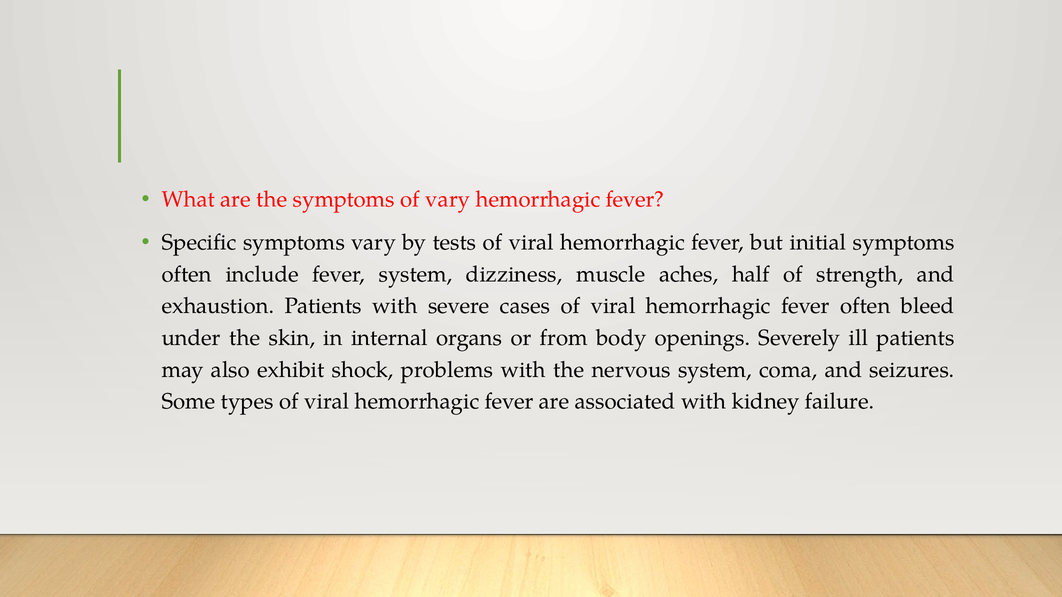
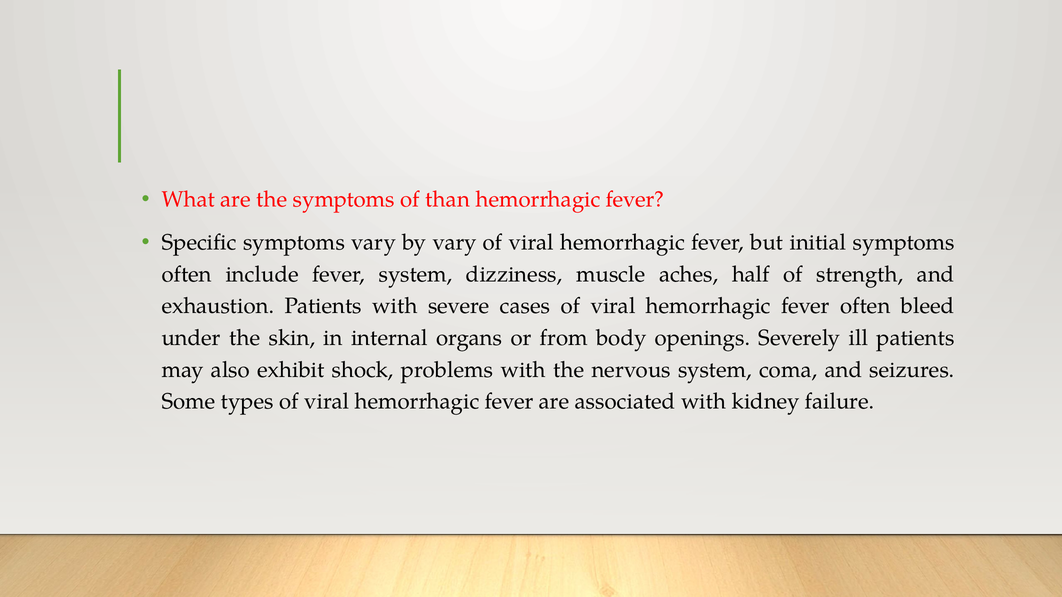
of vary: vary -> than
by tests: tests -> vary
